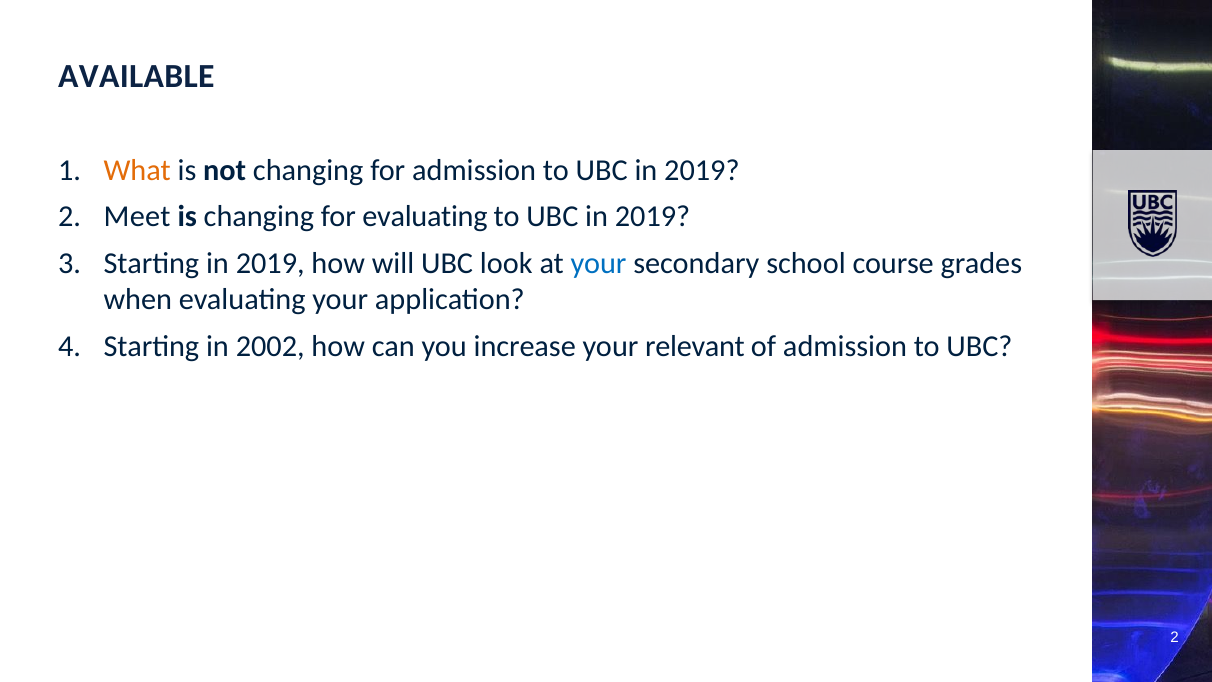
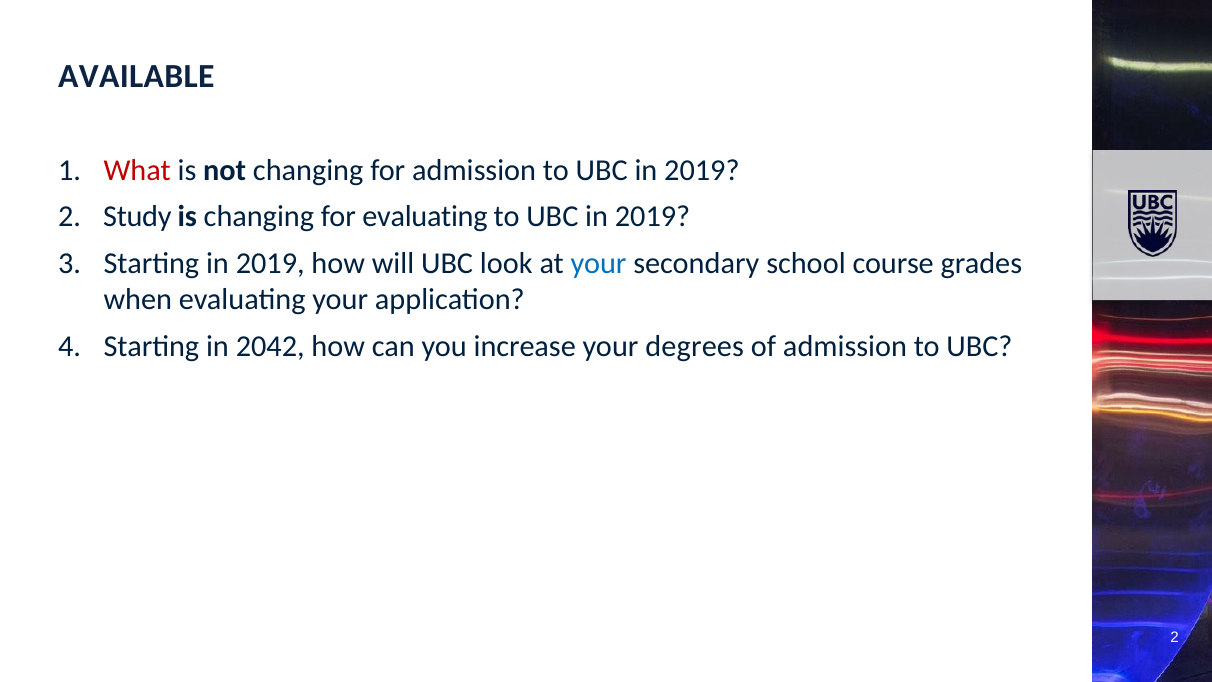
What colour: orange -> red
Meet: Meet -> Study
2002: 2002 -> 2042
relevant: relevant -> degrees
